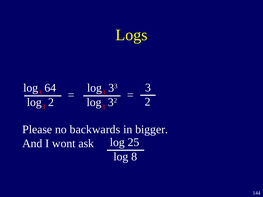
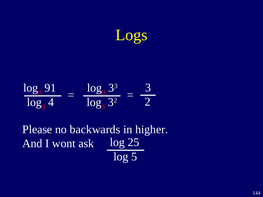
64: 64 -> 91
log 3 2: 2 -> 4
bigger: bigger -> higher
8: 8 -> 5
